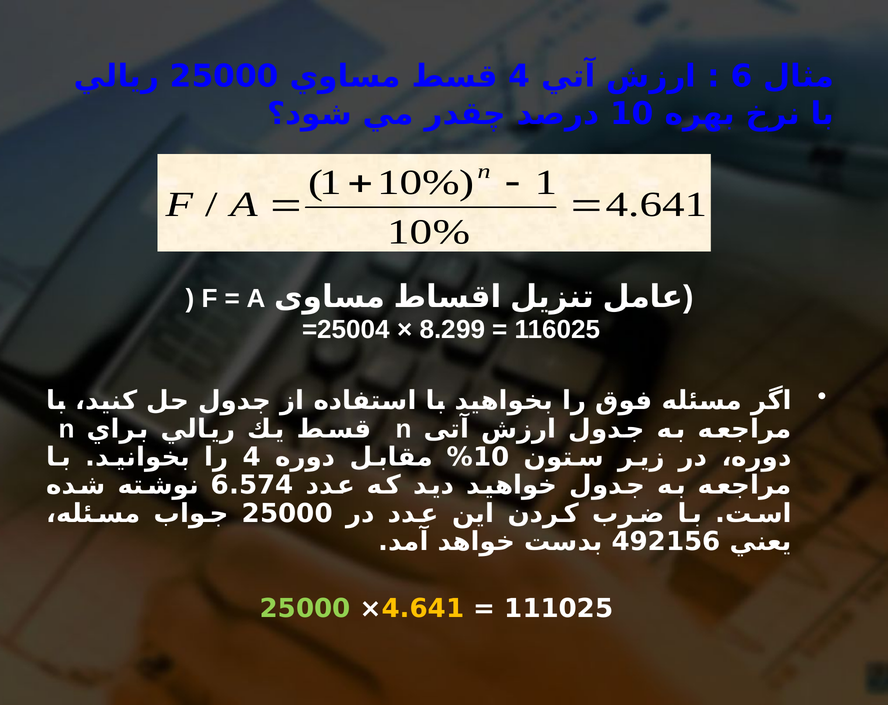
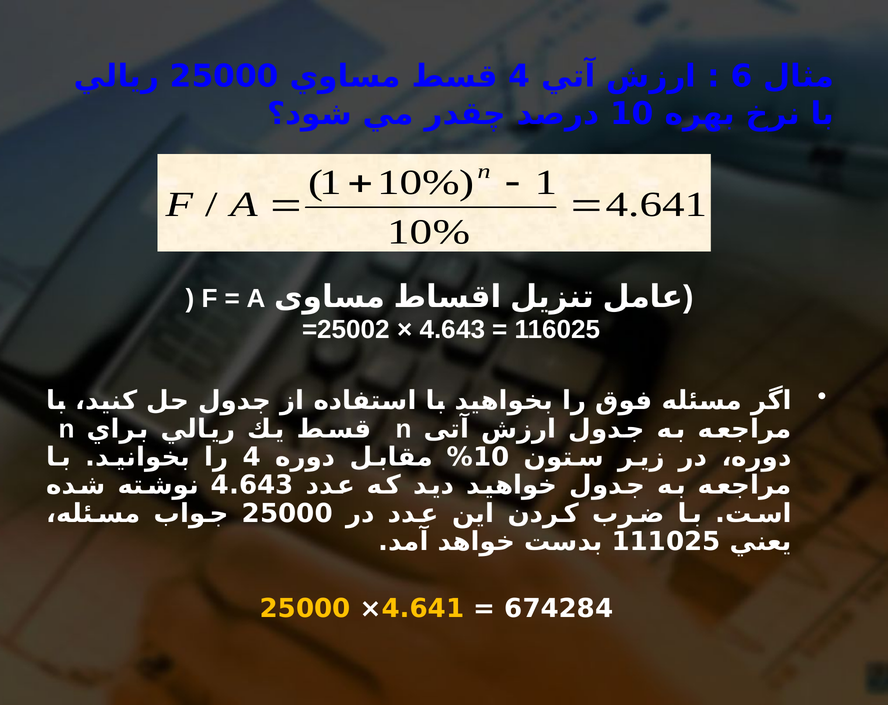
25004: 25004 -> 25002
8.299 at (452, 330): 8.299 -> 4.643
6.574 at (252, 485): 6.574 -> 4.643
492156: 492156 -> 111025
25000 at (305, 608) colour: light green -> yellow
111025: 111025 -> 674284
